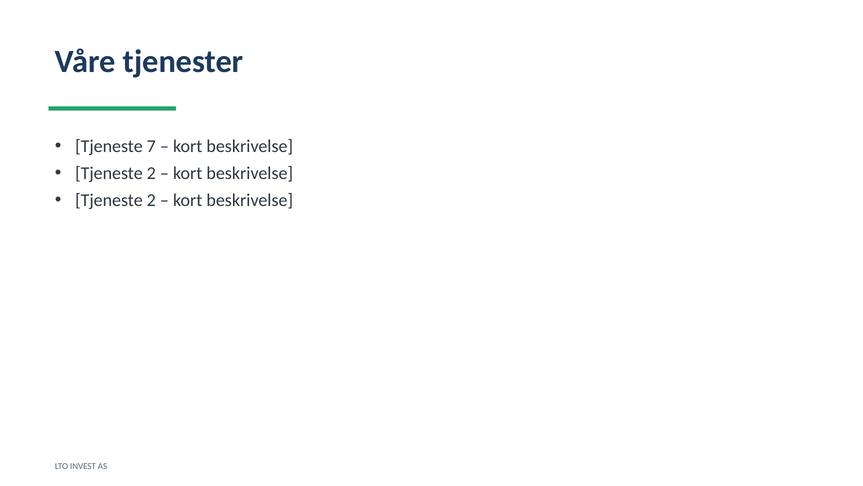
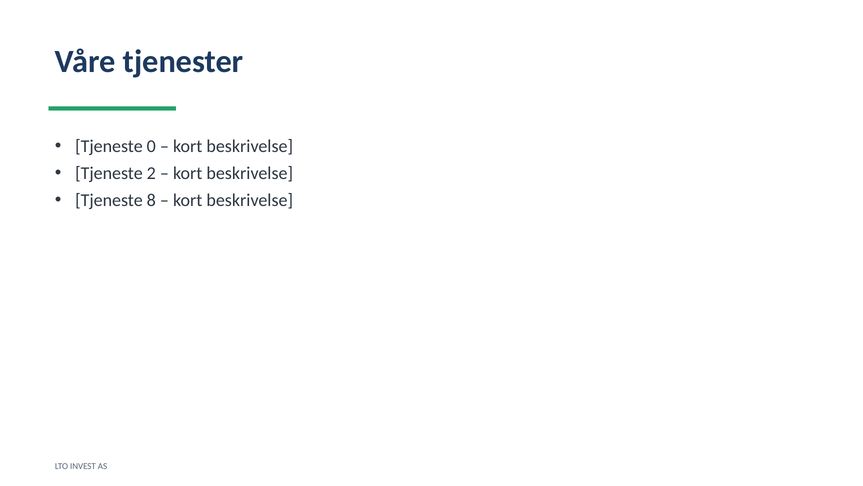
7: 7 -> 0
2 at (151, 200): 2 -> 8
